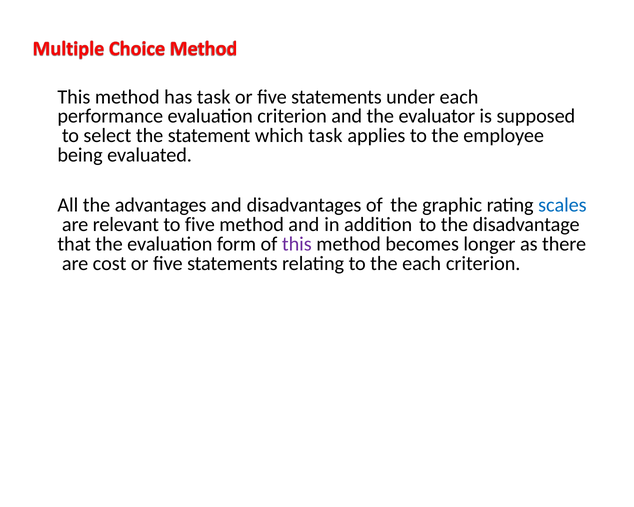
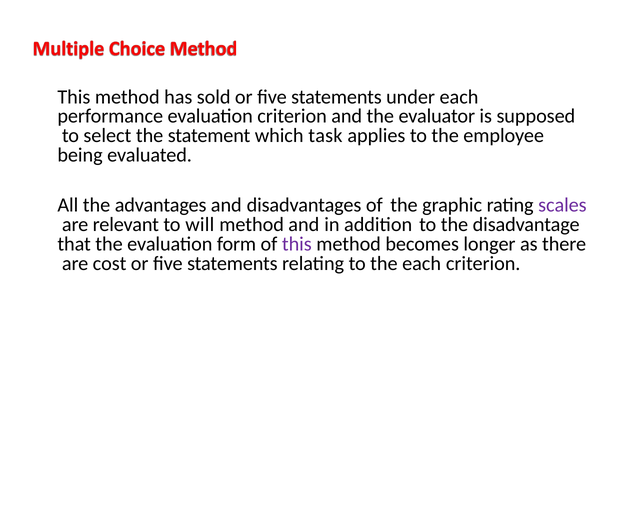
has task: task -> sold
scales colour: blue -> purple
to five: five -> will
